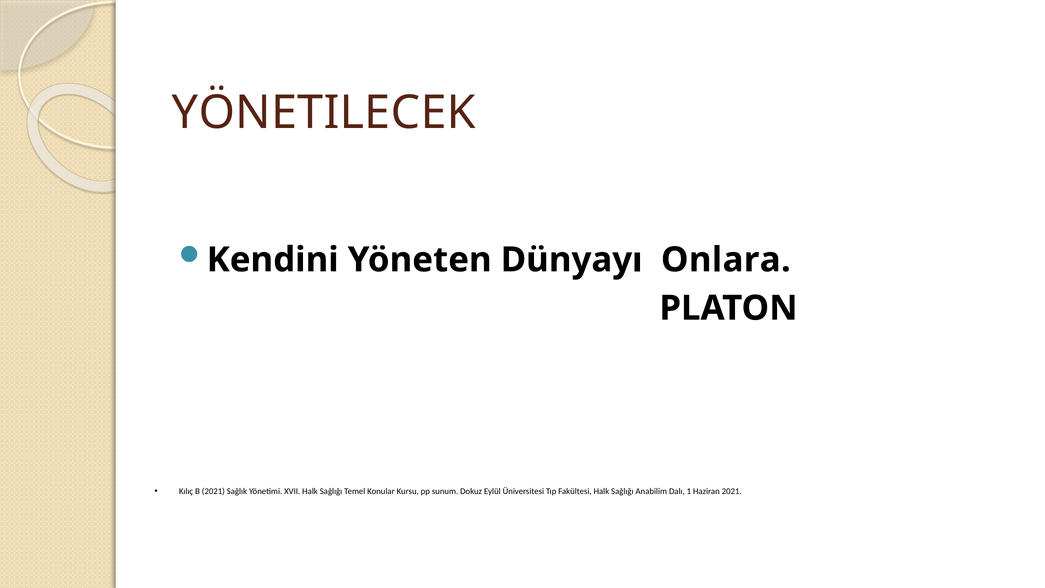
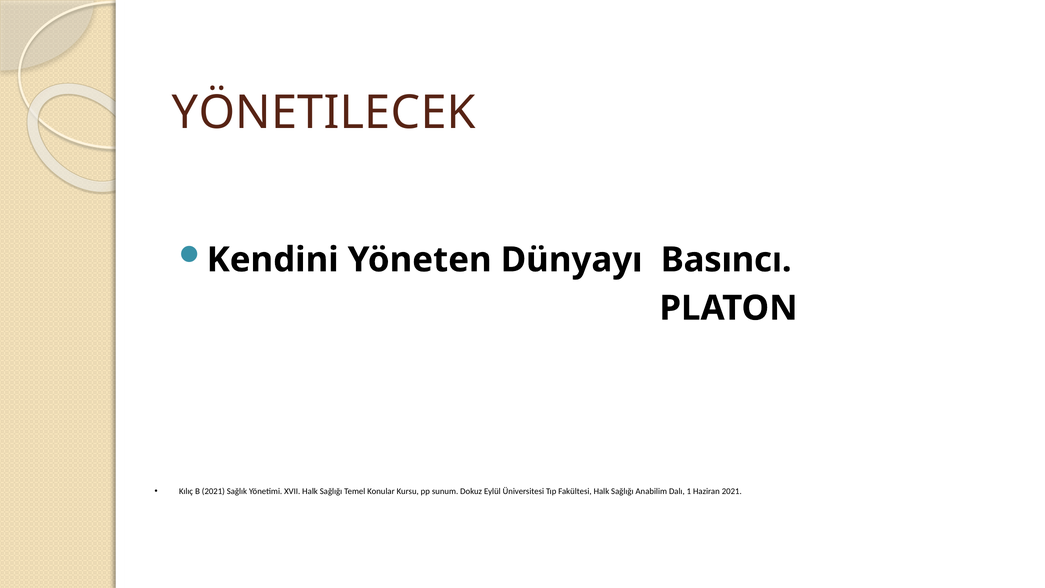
Onlara: Onlara -> Basıncı
